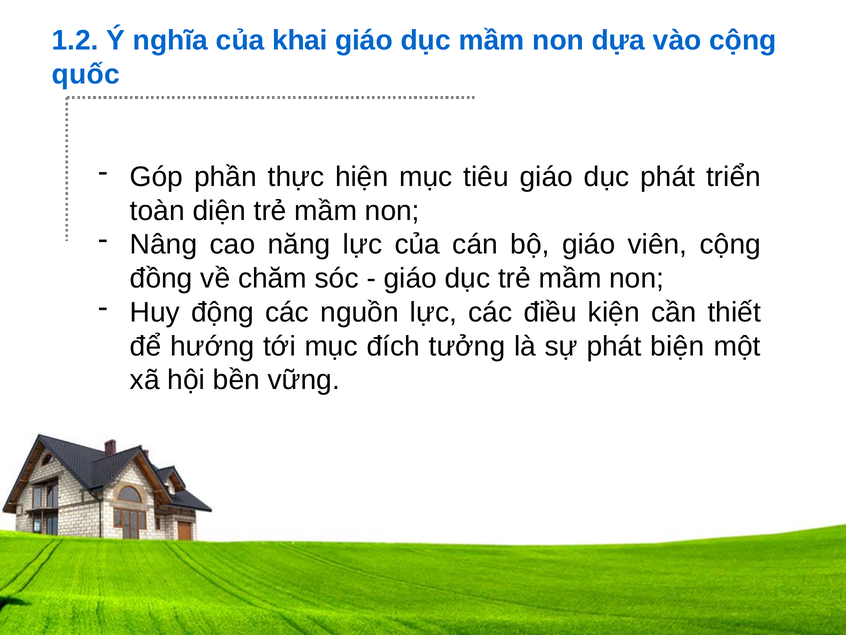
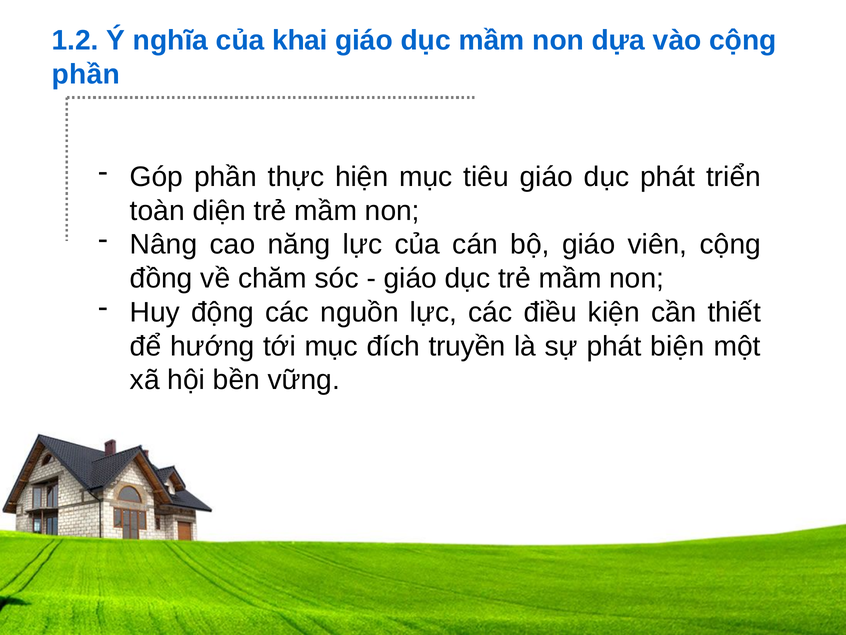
quốc at (86, 74): quốc -> phần
tưởng: tưởng -> truyền
